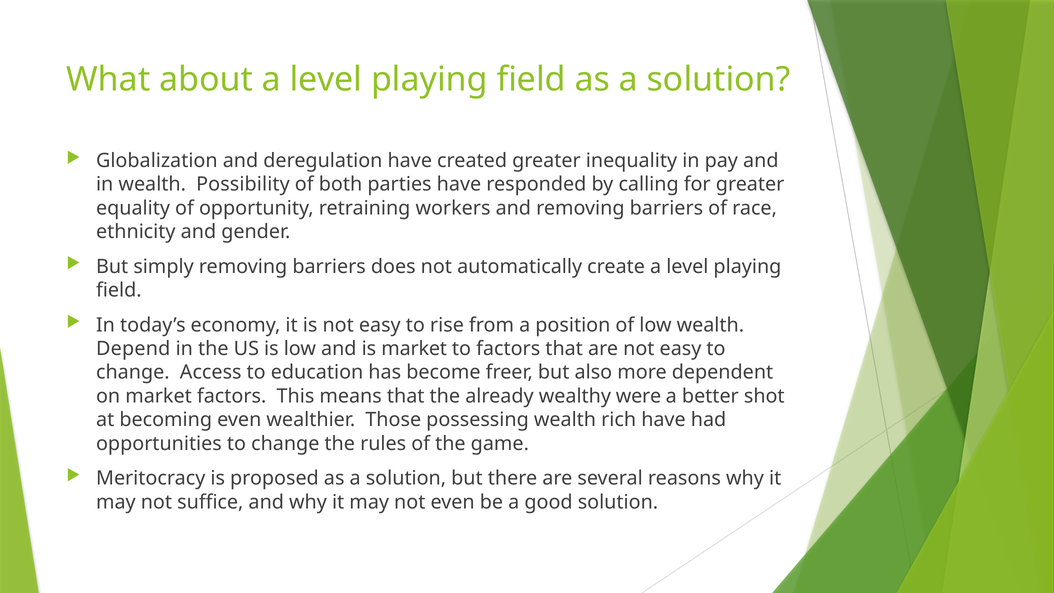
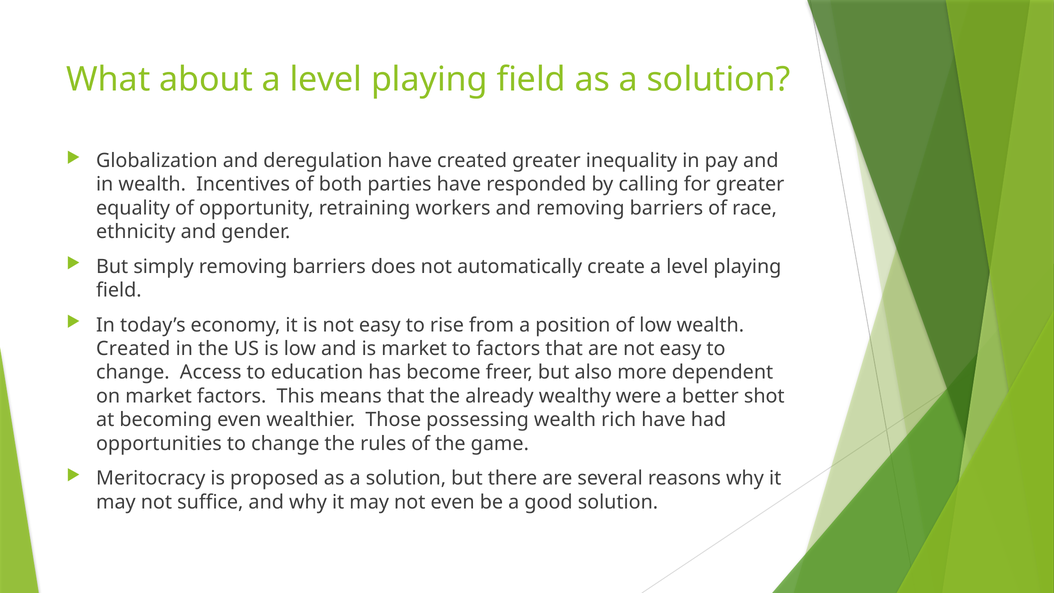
Possibility: Possibility -> Incentives
Depend at (133, 349): Depend -> Created
